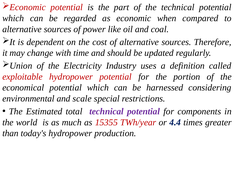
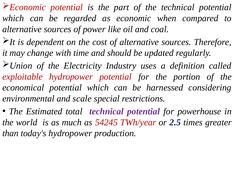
components: components -> powerhouse
15355: 15355 -> 54245
4.4: 4.4 -> 2.5
